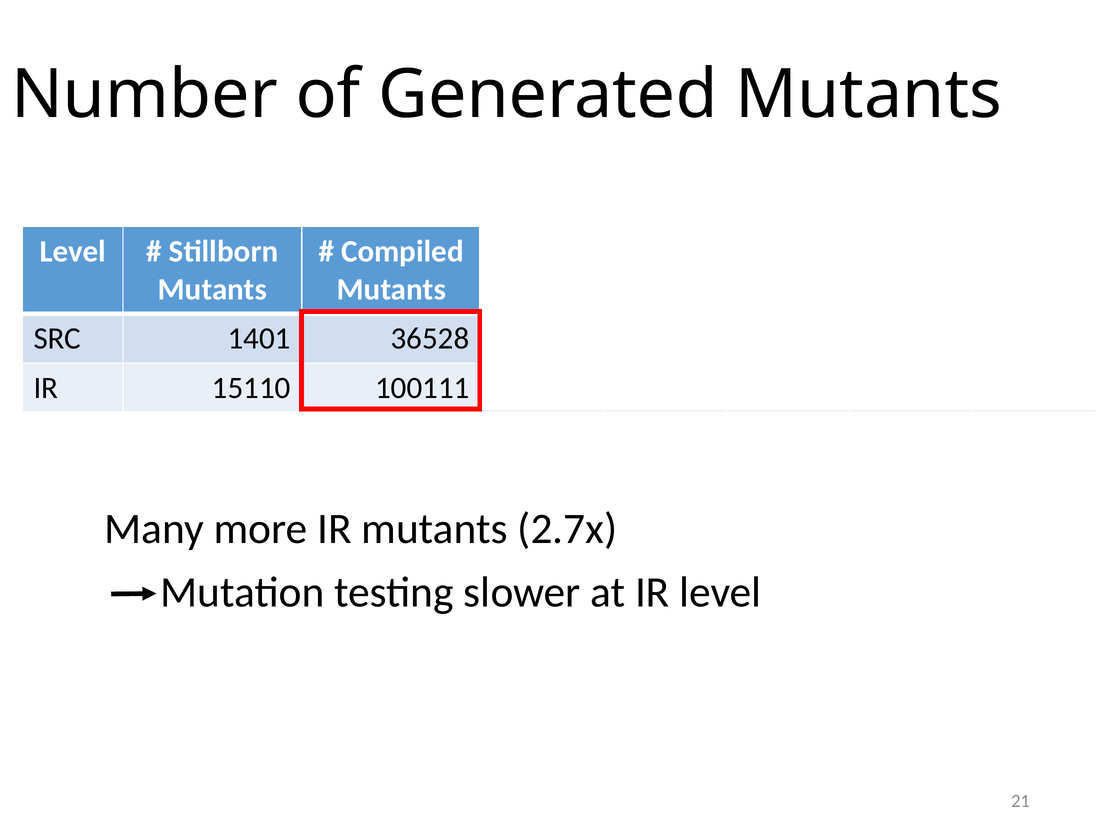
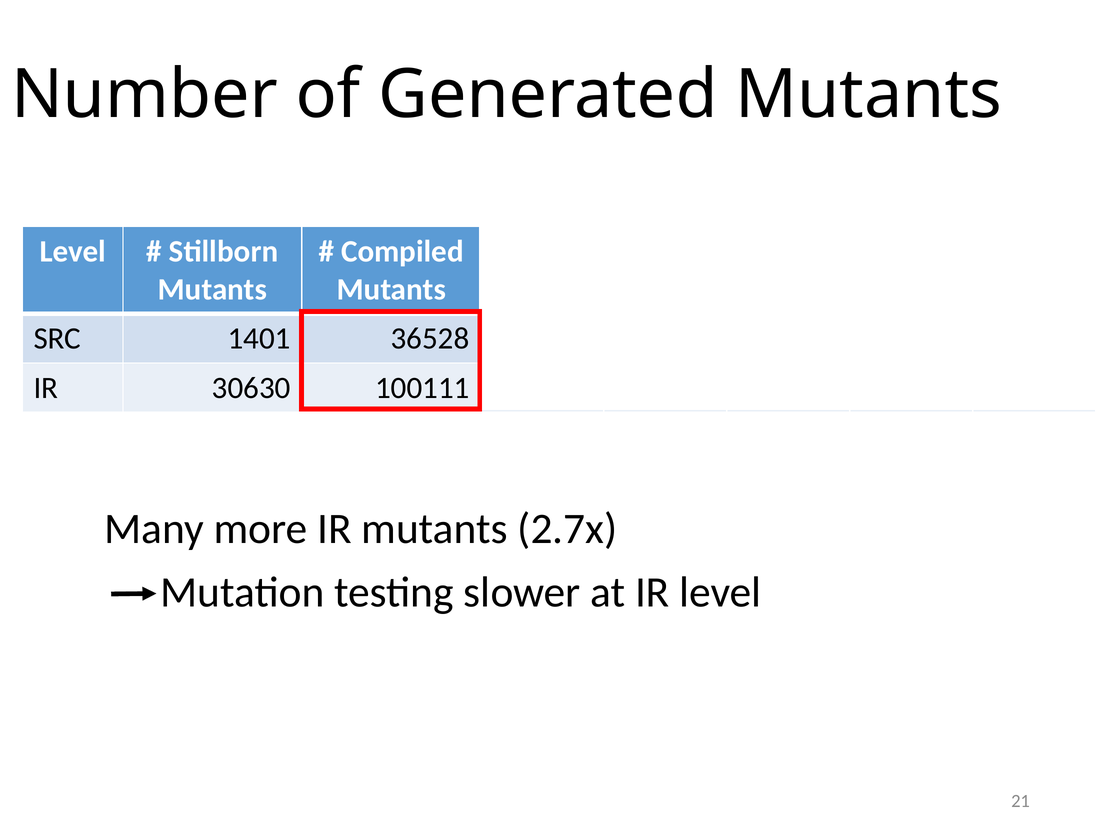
15110: 15110 -> 30630
